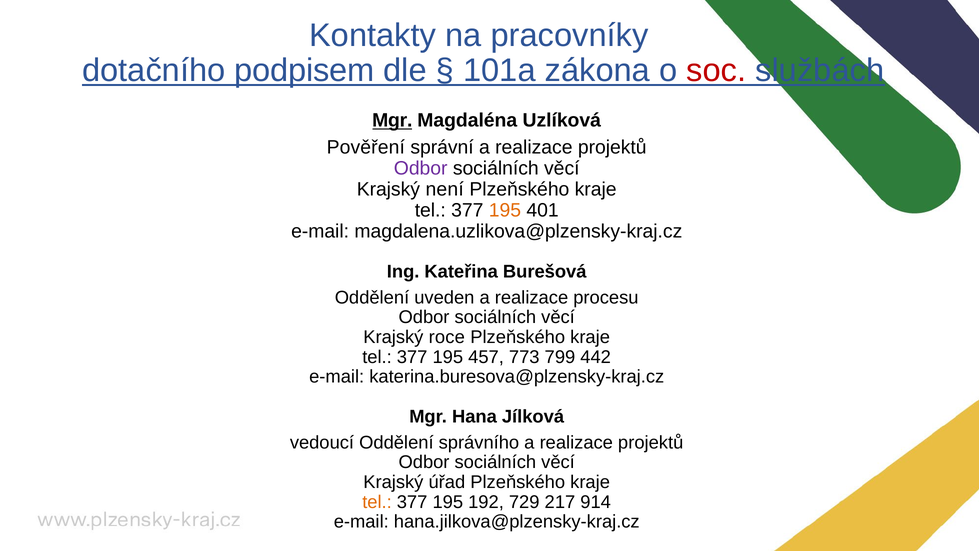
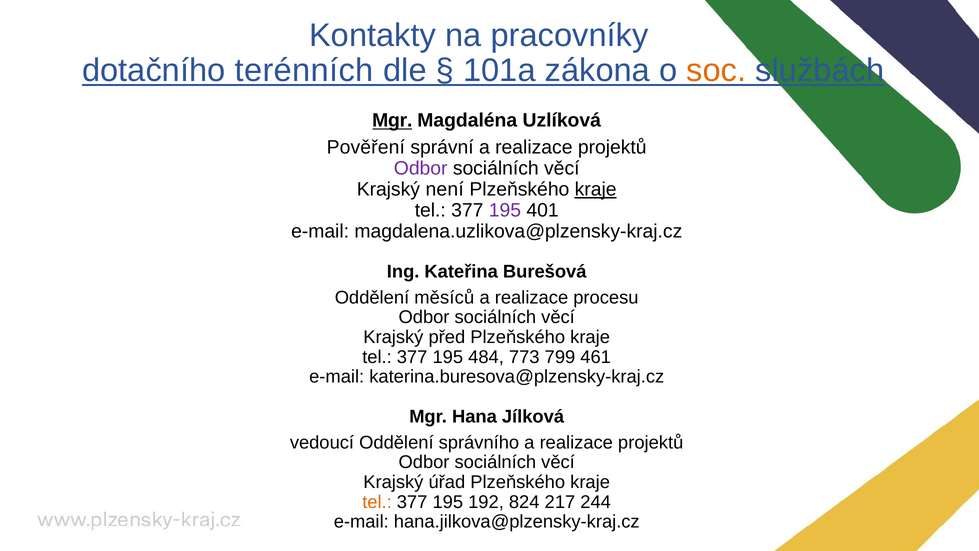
podpisem: podpisem -> terénních
soc colour: red -> orange
kraje at (596, 189) underline: none -> present
195 at (505, 210) colour: orange -> purple
uveden: uveden -> měsíců
roce: roce -> před
457: 457 -> 484
442: 442 -> 461
729: 729 -> 824
914: 914 -> 244
